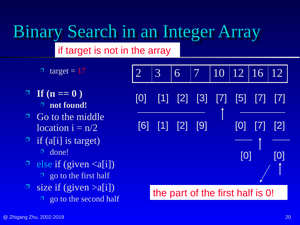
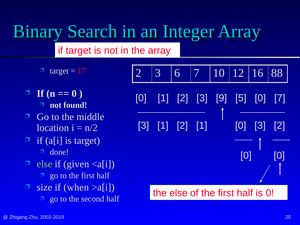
16 12: 12 -> 88
3 7: 7 -> 9
5 7: 7 -> 0
6 at (143, 126): 6 -> 3
2 9: 9 -> 1
0 7: 7 -> 3
else at (44, 164) colour: light blue -> light green
given at (76, 187): given -> when
the part: part -> else
